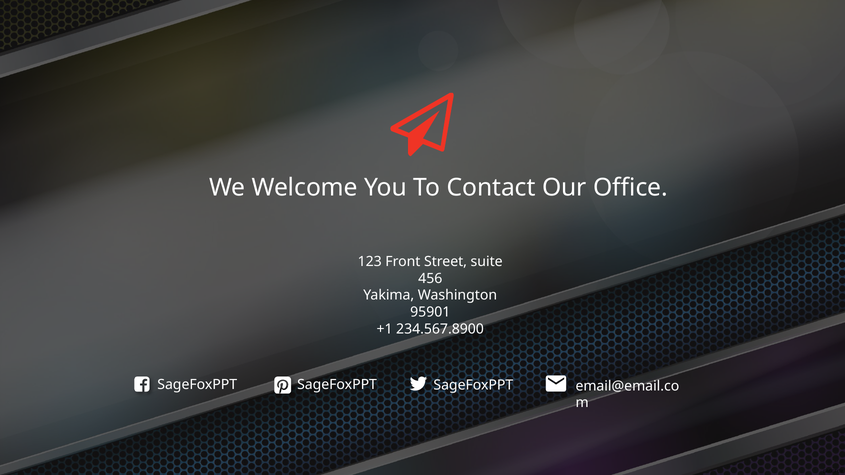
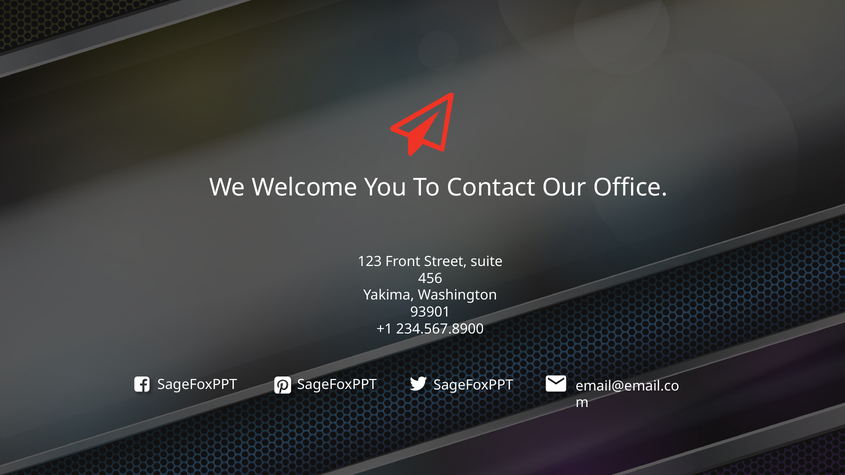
95901: 95901 -> 93901
